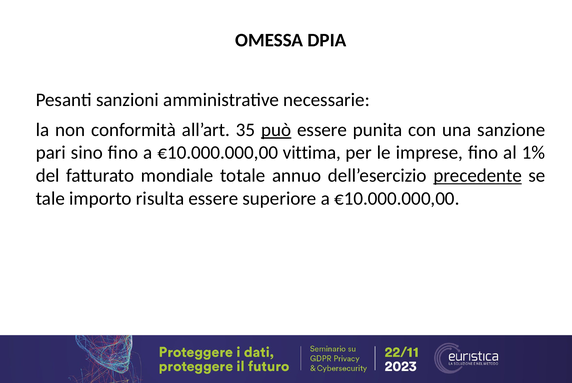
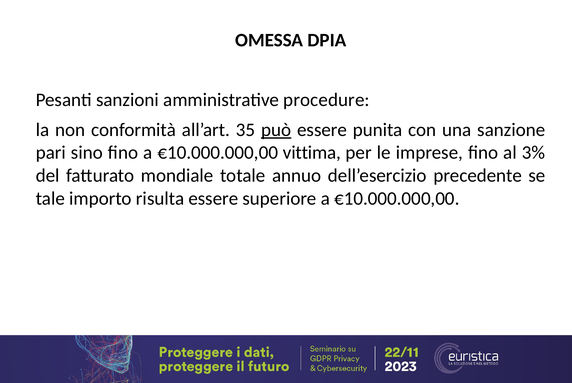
necessarie: necessarie -> procedure
1%: 1% -> 3%
precedente underline: present -> none
